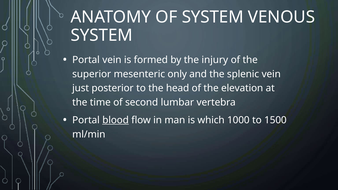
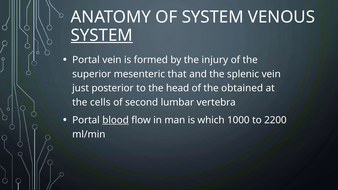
SYSTEM at (102, 35) underline: none -> present
only: only -> that
elevation: elevation -> obtained
time: time -> cells
1500: 1500 -> 2200
